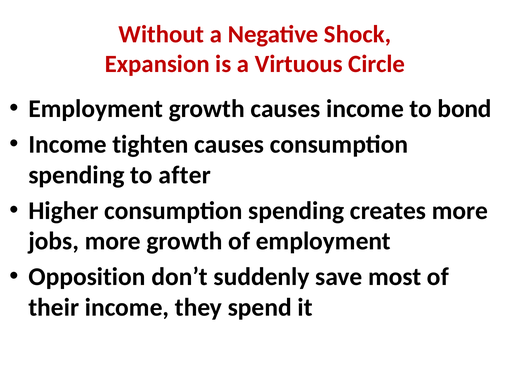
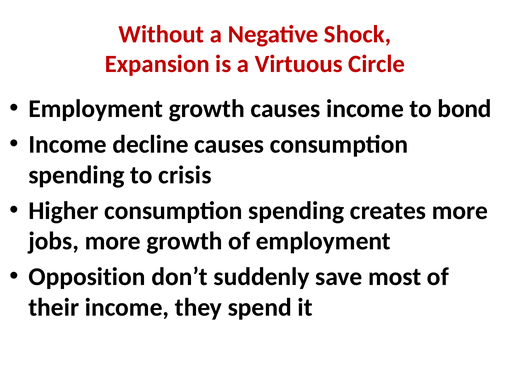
tighten: tighten -> decline
after: after -> crisis
